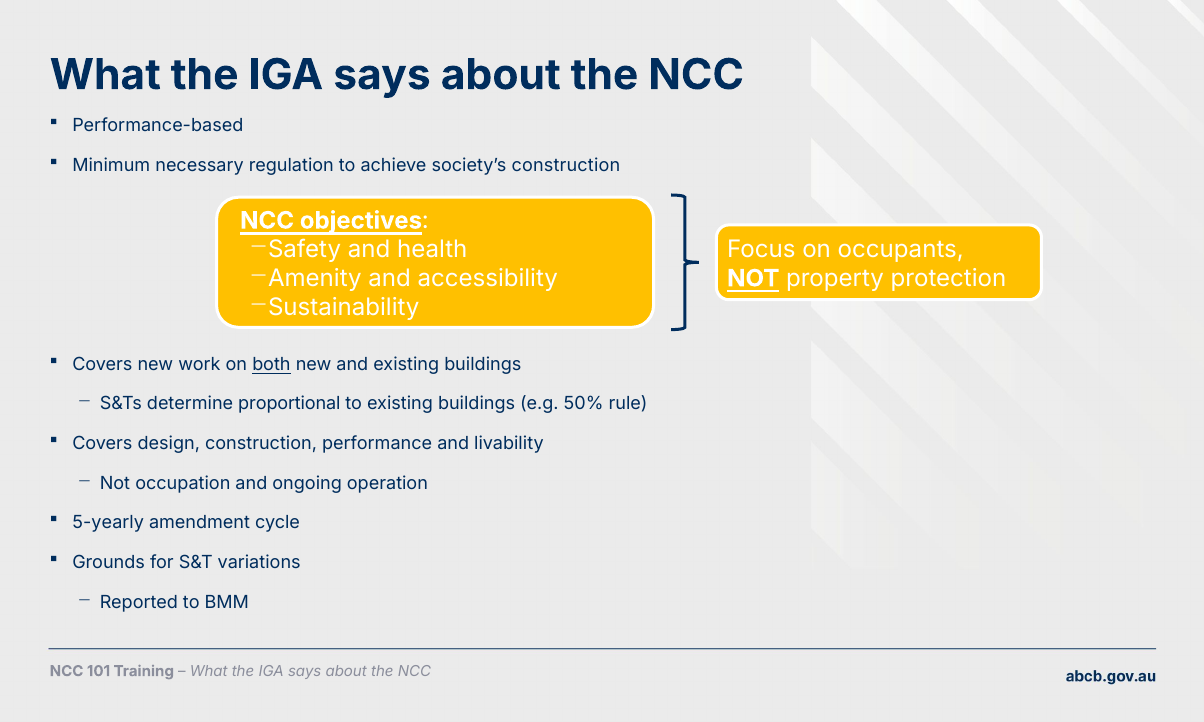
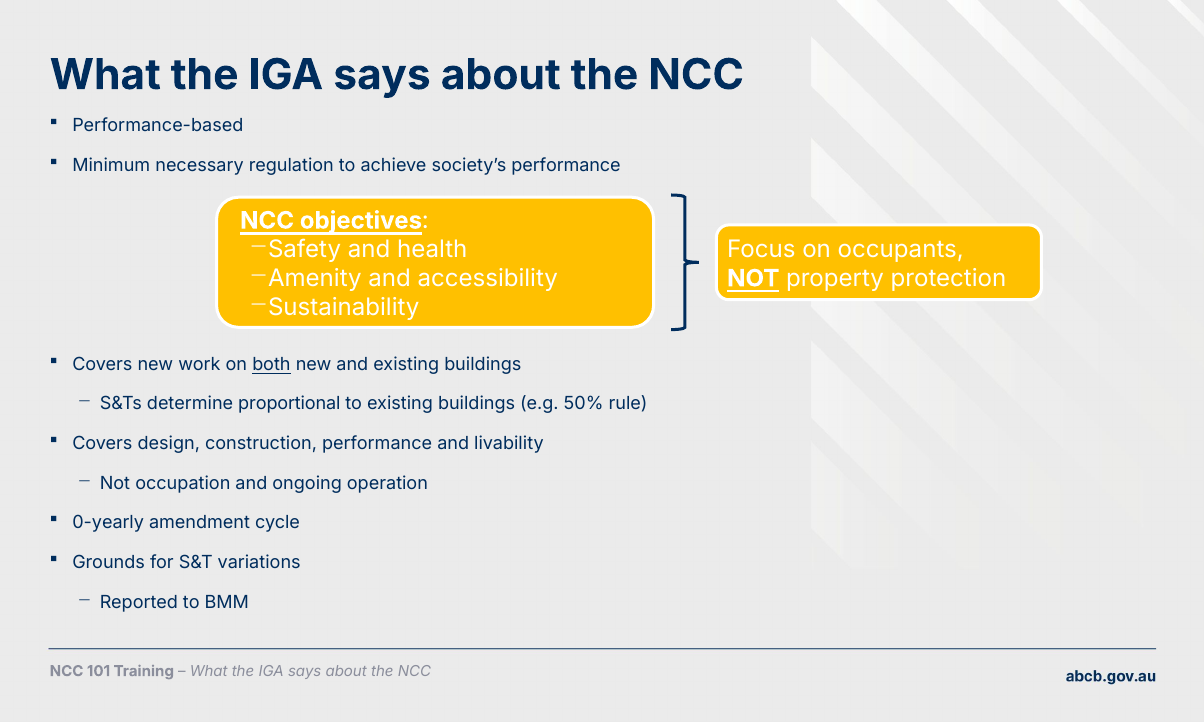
society’s construction: construction -> performance
5-yearly: 5-yearly -> 0-yearly
